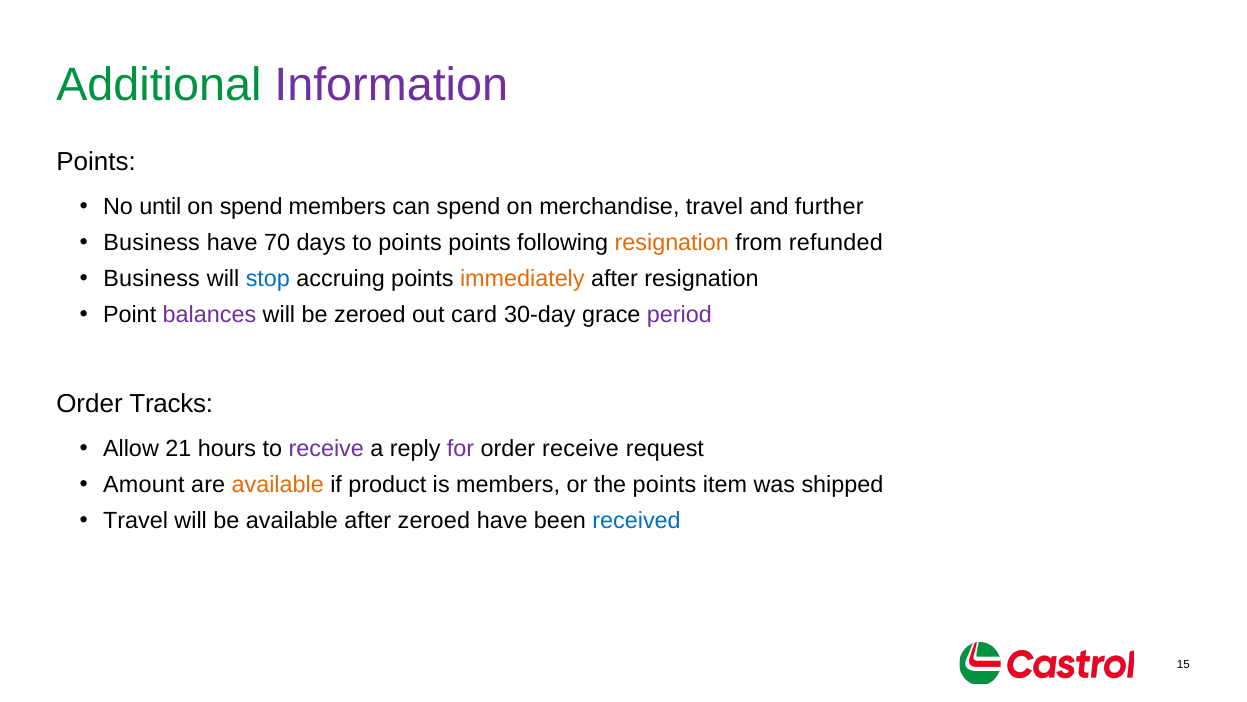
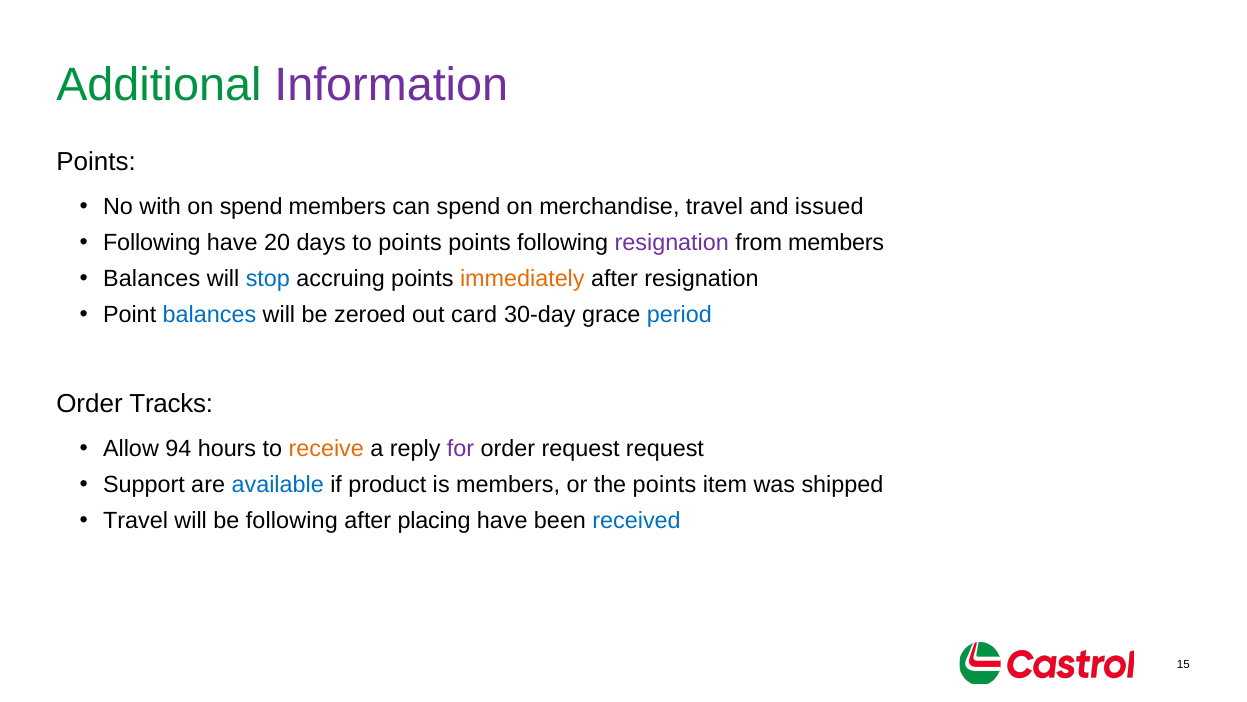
until: until -> with
further: further -> issued
Business at (152, 243): Business -> Following
70: 70 -> 20
resignation at (672, 243) colour: orange -> purple
from refunded: refunded -> members
Business at (152, 279): Business -> Balances
balances at (210, 315) colour: purple -> blue
period colour: purple -> blue
21: 21 -> 94
receive at (326, 449) colour: purple -> orange
order receive: receive -> request
Amount: Amount -> Support
available at (278, 485) colour: orange -> blue
be available: available -> following
after zeroed: zeroed -> placing
